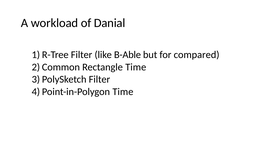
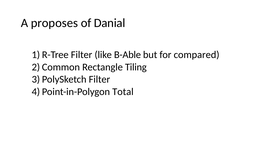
workload: workload -> proposes
Rectangle Time: Time -> Tiling
Time at (123, 91): Time -> Total
